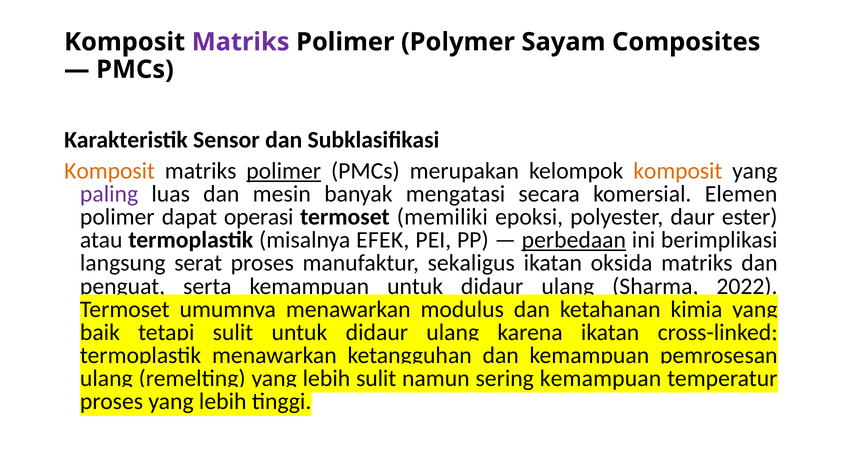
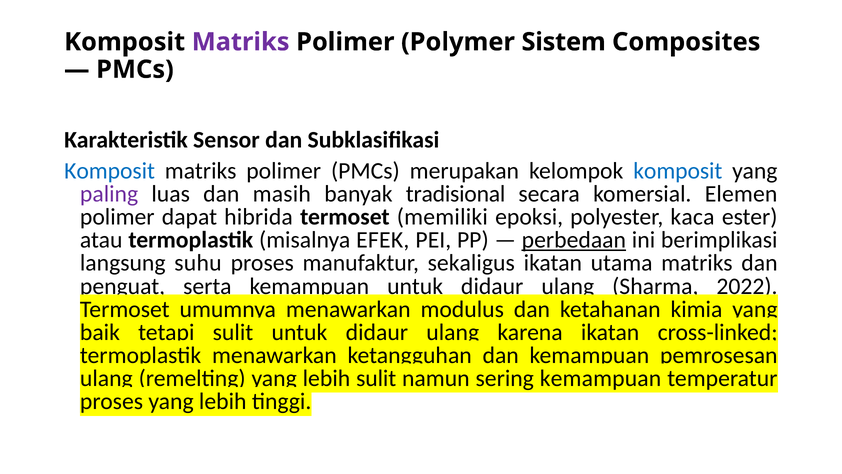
Sayam: Sayam -> Sistem
Komposit at (110, 171) colour: orange -> blue
polimer at (284, 171) underline: present -> none
komposit at (678, 171) colour: orange -> blue
mesin: mesin -> masih
mengatasi: mengatasi -> tradisional
operasi: operasi -> hibrida
daur: daur -> kaca
serat: serat -> suhu
oksida: oksida -> utama
